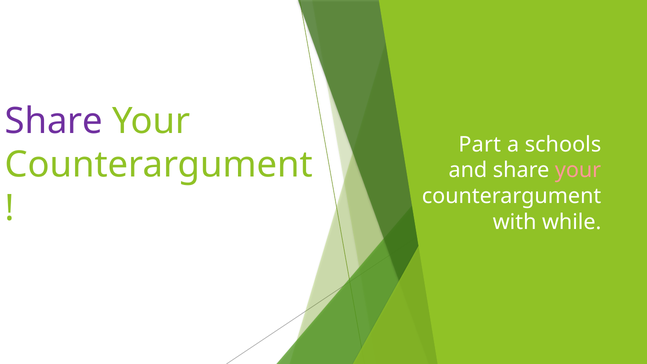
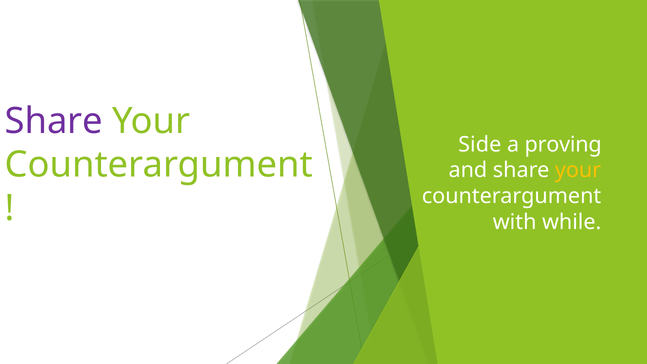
Part: Part -> Side
schools: schools -> proving
your at (578, 170) colour: pink -> yellow
